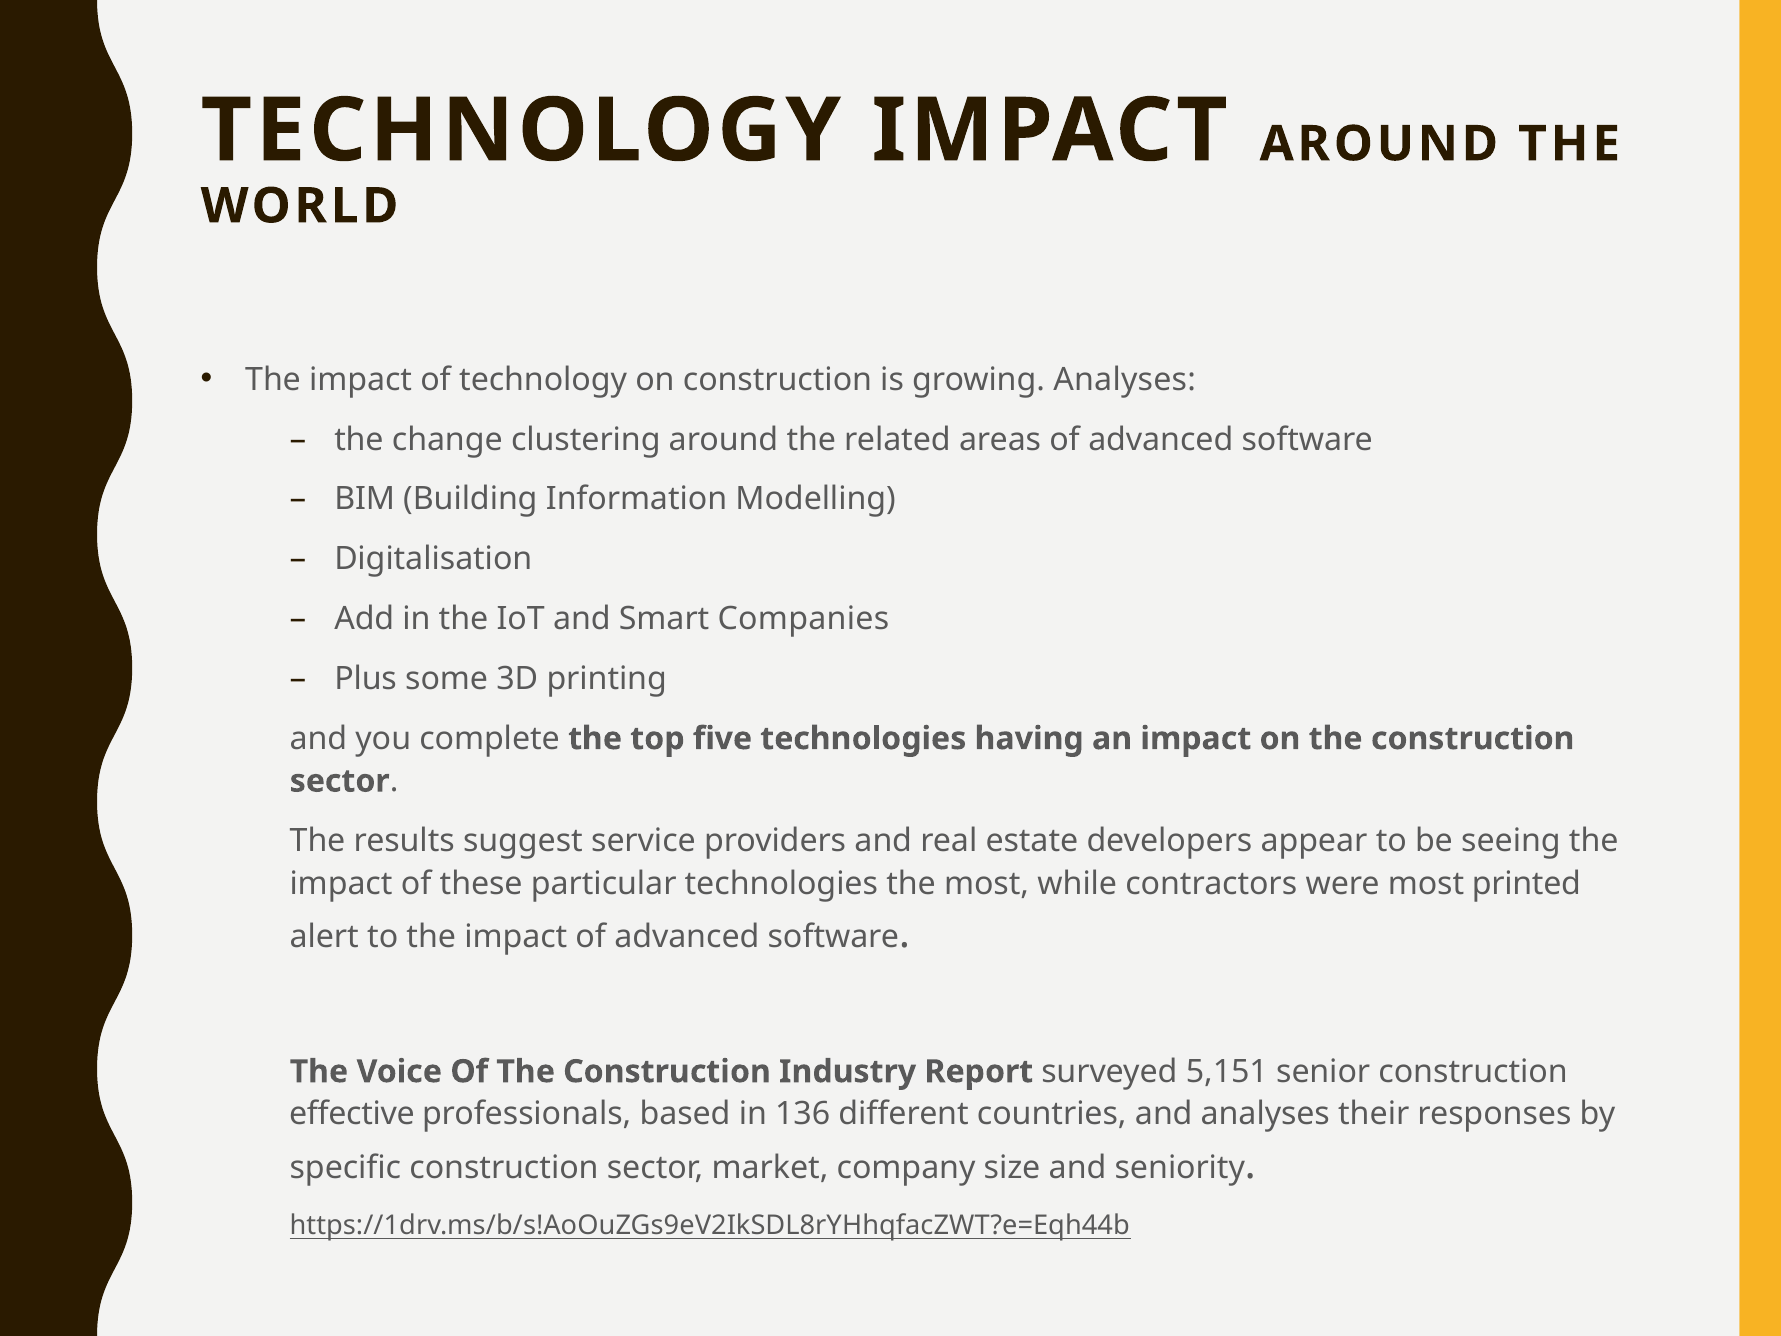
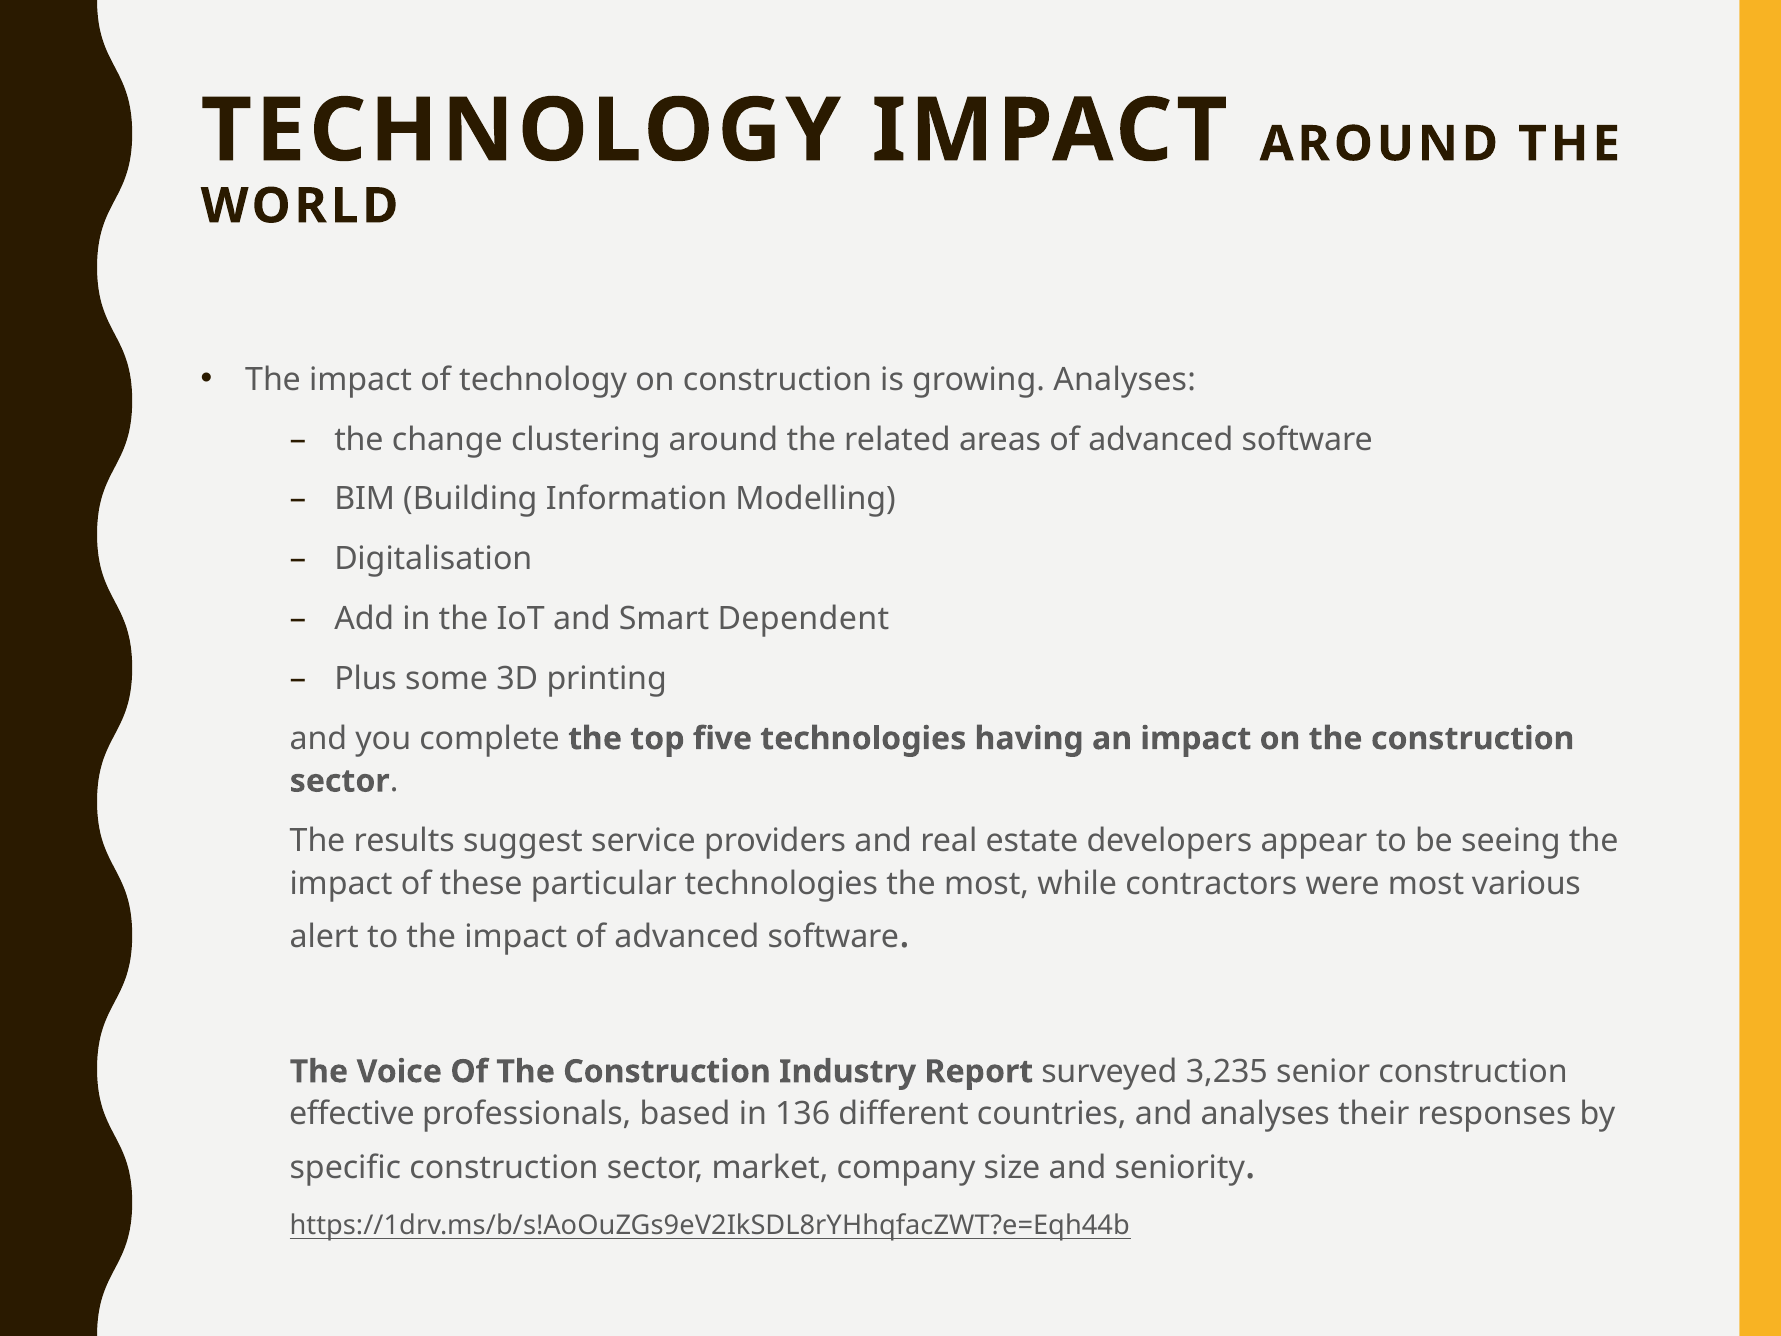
Companies: Companies -> Dependent
printed: printed -> various
5,151: 5,151 -> 3,235
